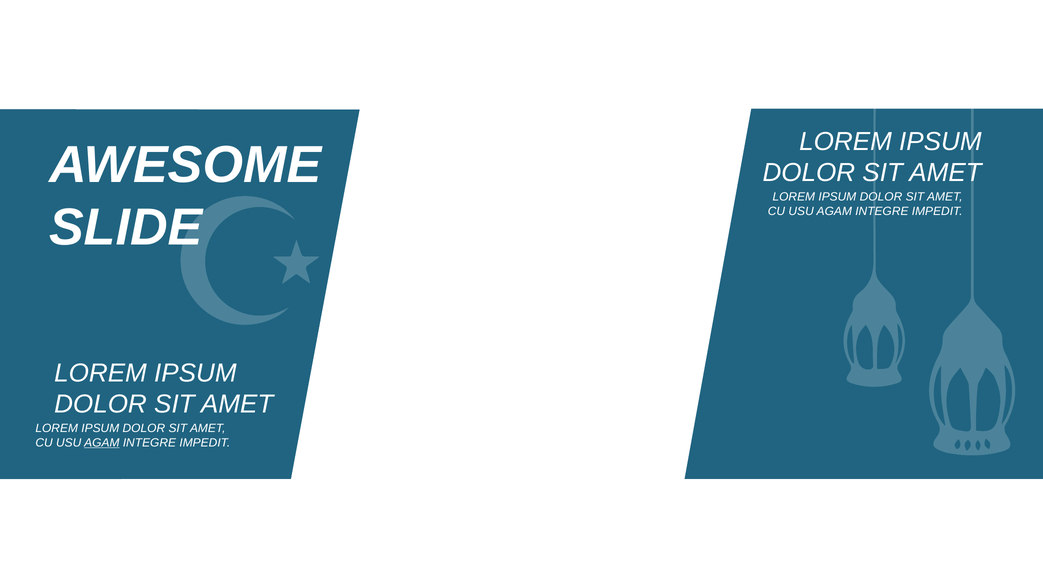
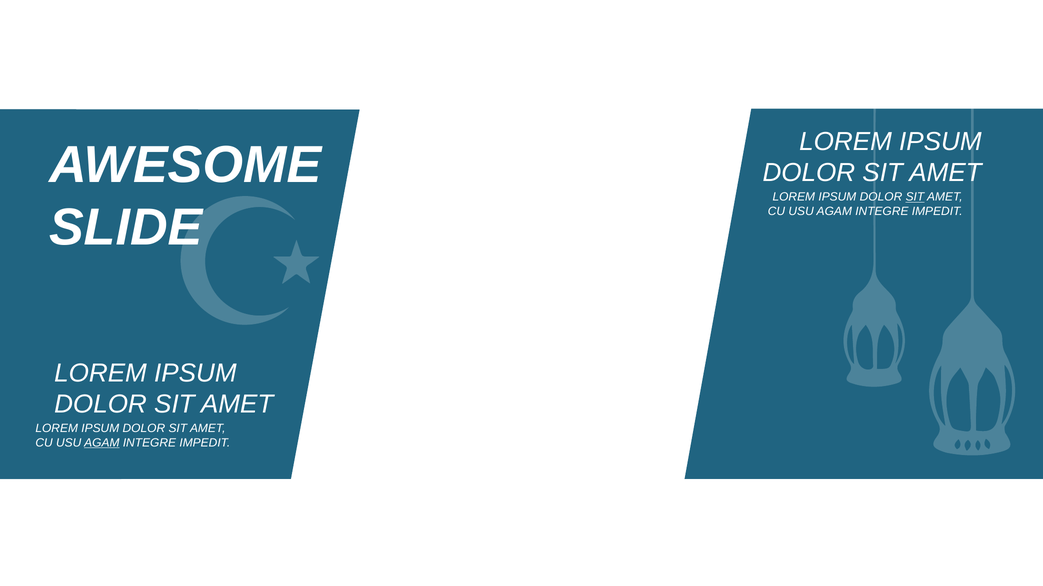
SIT at (915, 197) underline: none -> present
